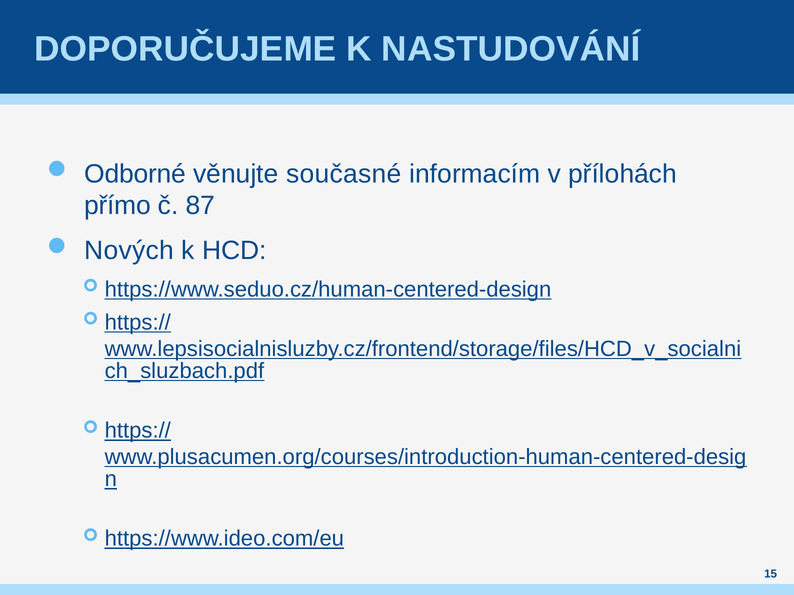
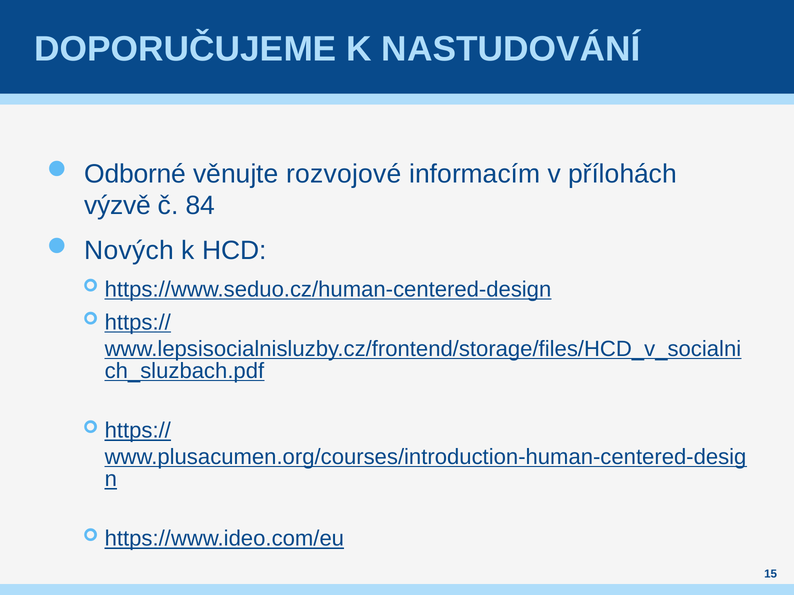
současné: současné -> rozvojové
přímo: přímo -> výzvě
87: 87 -> 84
